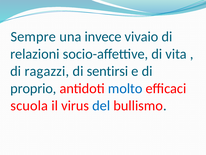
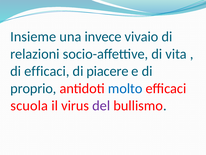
Sempre: Sempre -> Insieme
di ragazzi: ragazzi -> efficaci
sentirsi: sentirsi -> piacere
del colour: blue -> purple
